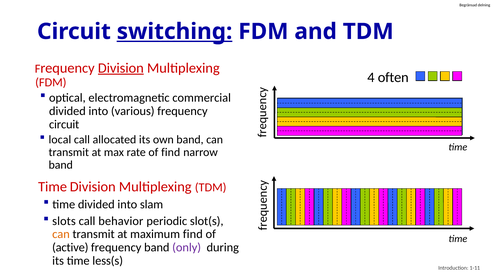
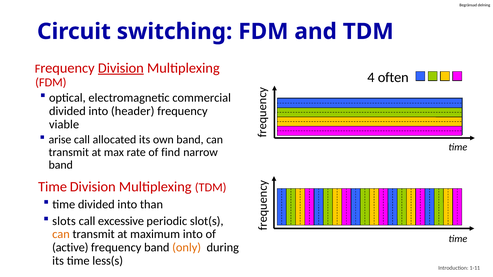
switching underline: present -> none
various: various -> header
circuit at (64, 124): circuit -> viable
local: local -> arise
slam: slam -> than
behavior: behavior -> excessive
maximum find: find -> into
only colour: purple -> orange
